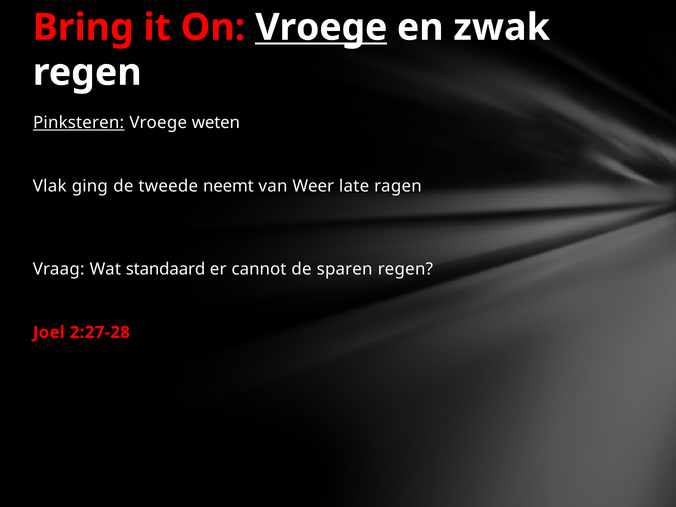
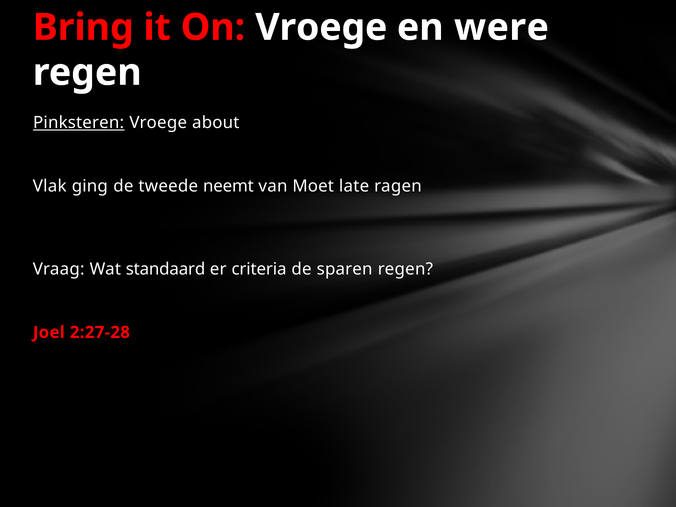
Vroege at (321, 27) underline: present -> none
zwak: zwak -> were
weten: weten -> about
Weer: Weer -> Moet
cannot: cannot -> criteria
